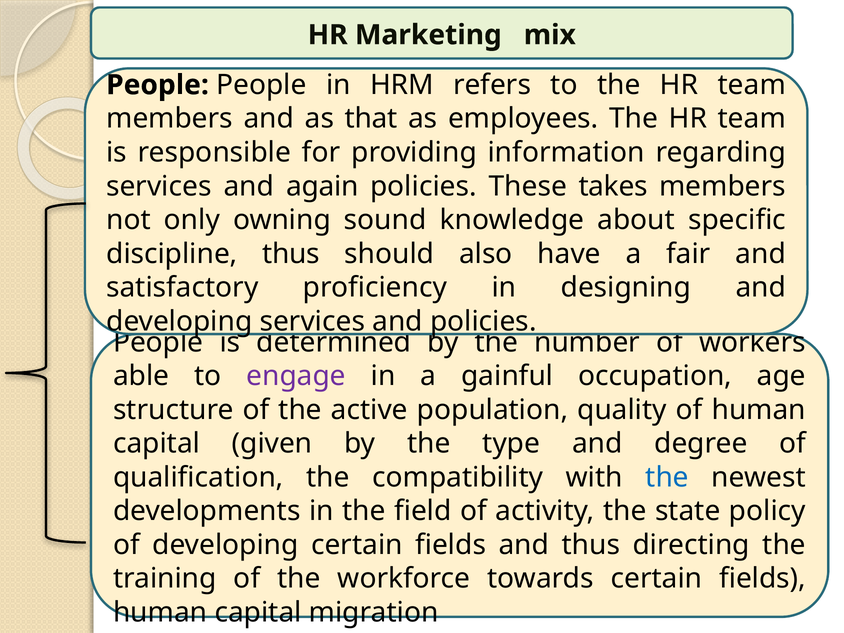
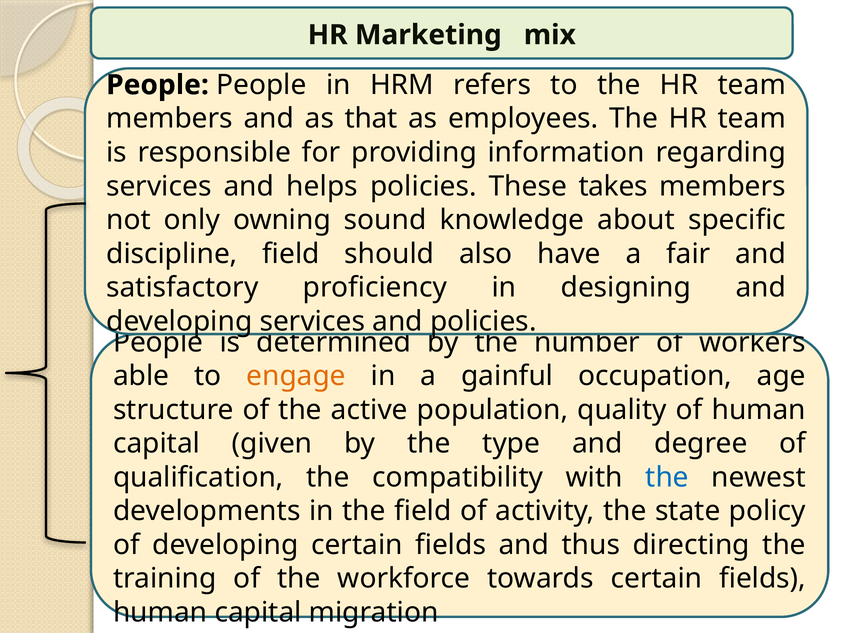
again: again -> helps
discipline thus: thus -> field
engage colour: purple -> orange
